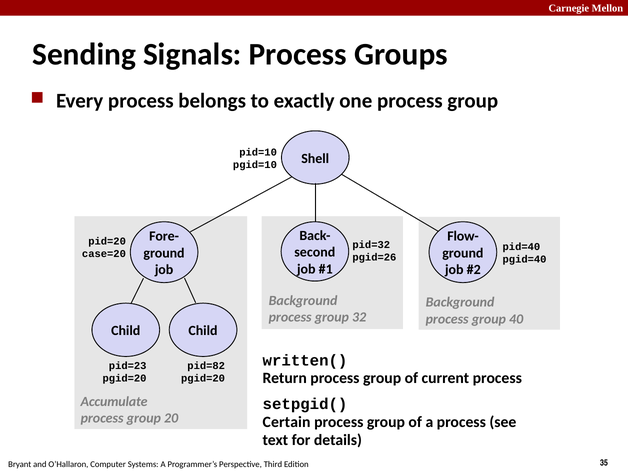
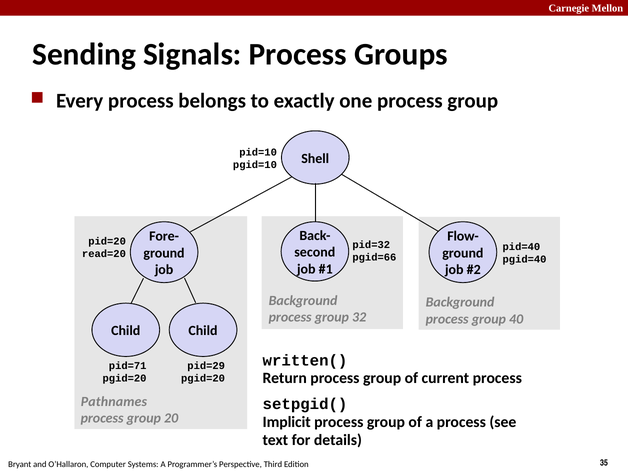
case=20: case=20 -> read=20
pgid=26: pgid=26 -> pgid=66
pid=23: pid=23 -> pid=71
pid=82: pid=82 -> pid=29
Accumulate: Accumulate -> Pathnames
Certain: Certain -> Implicit
